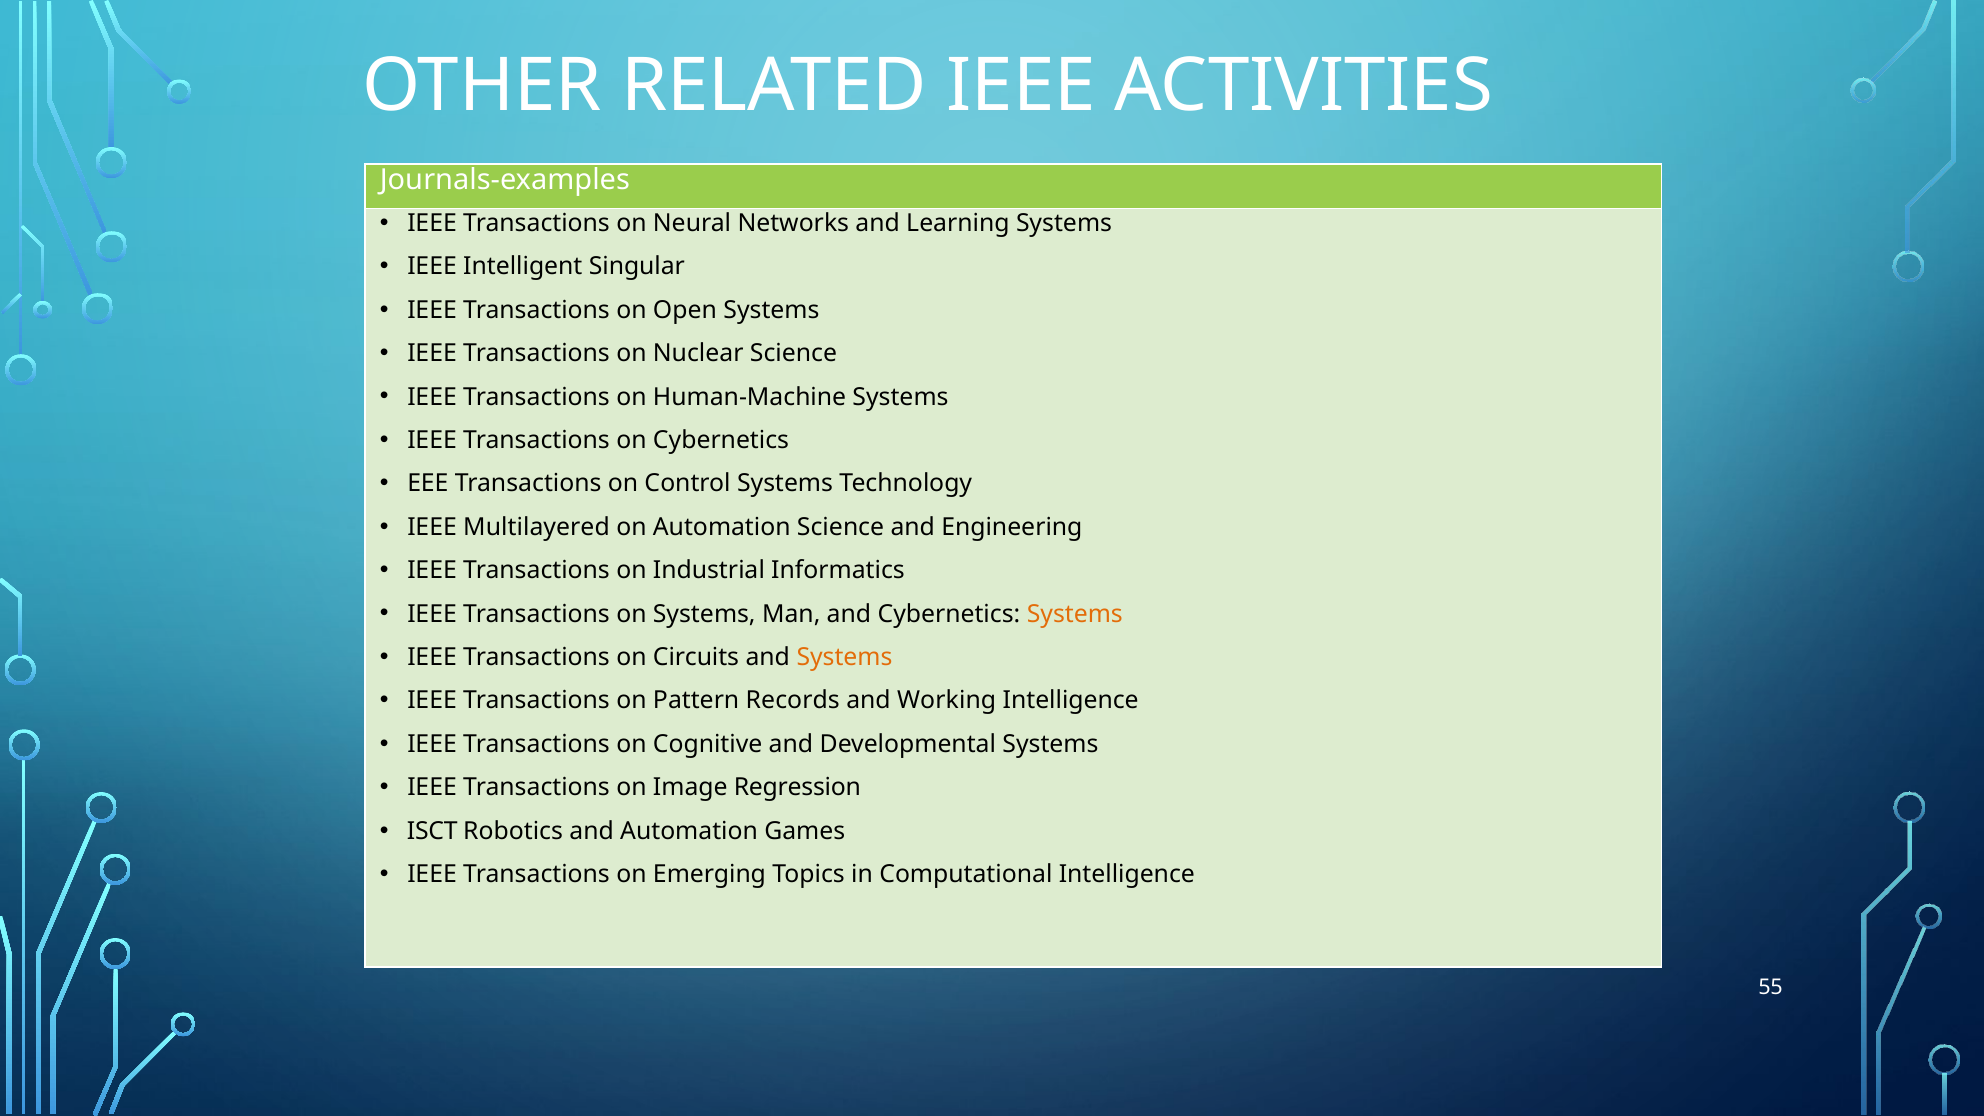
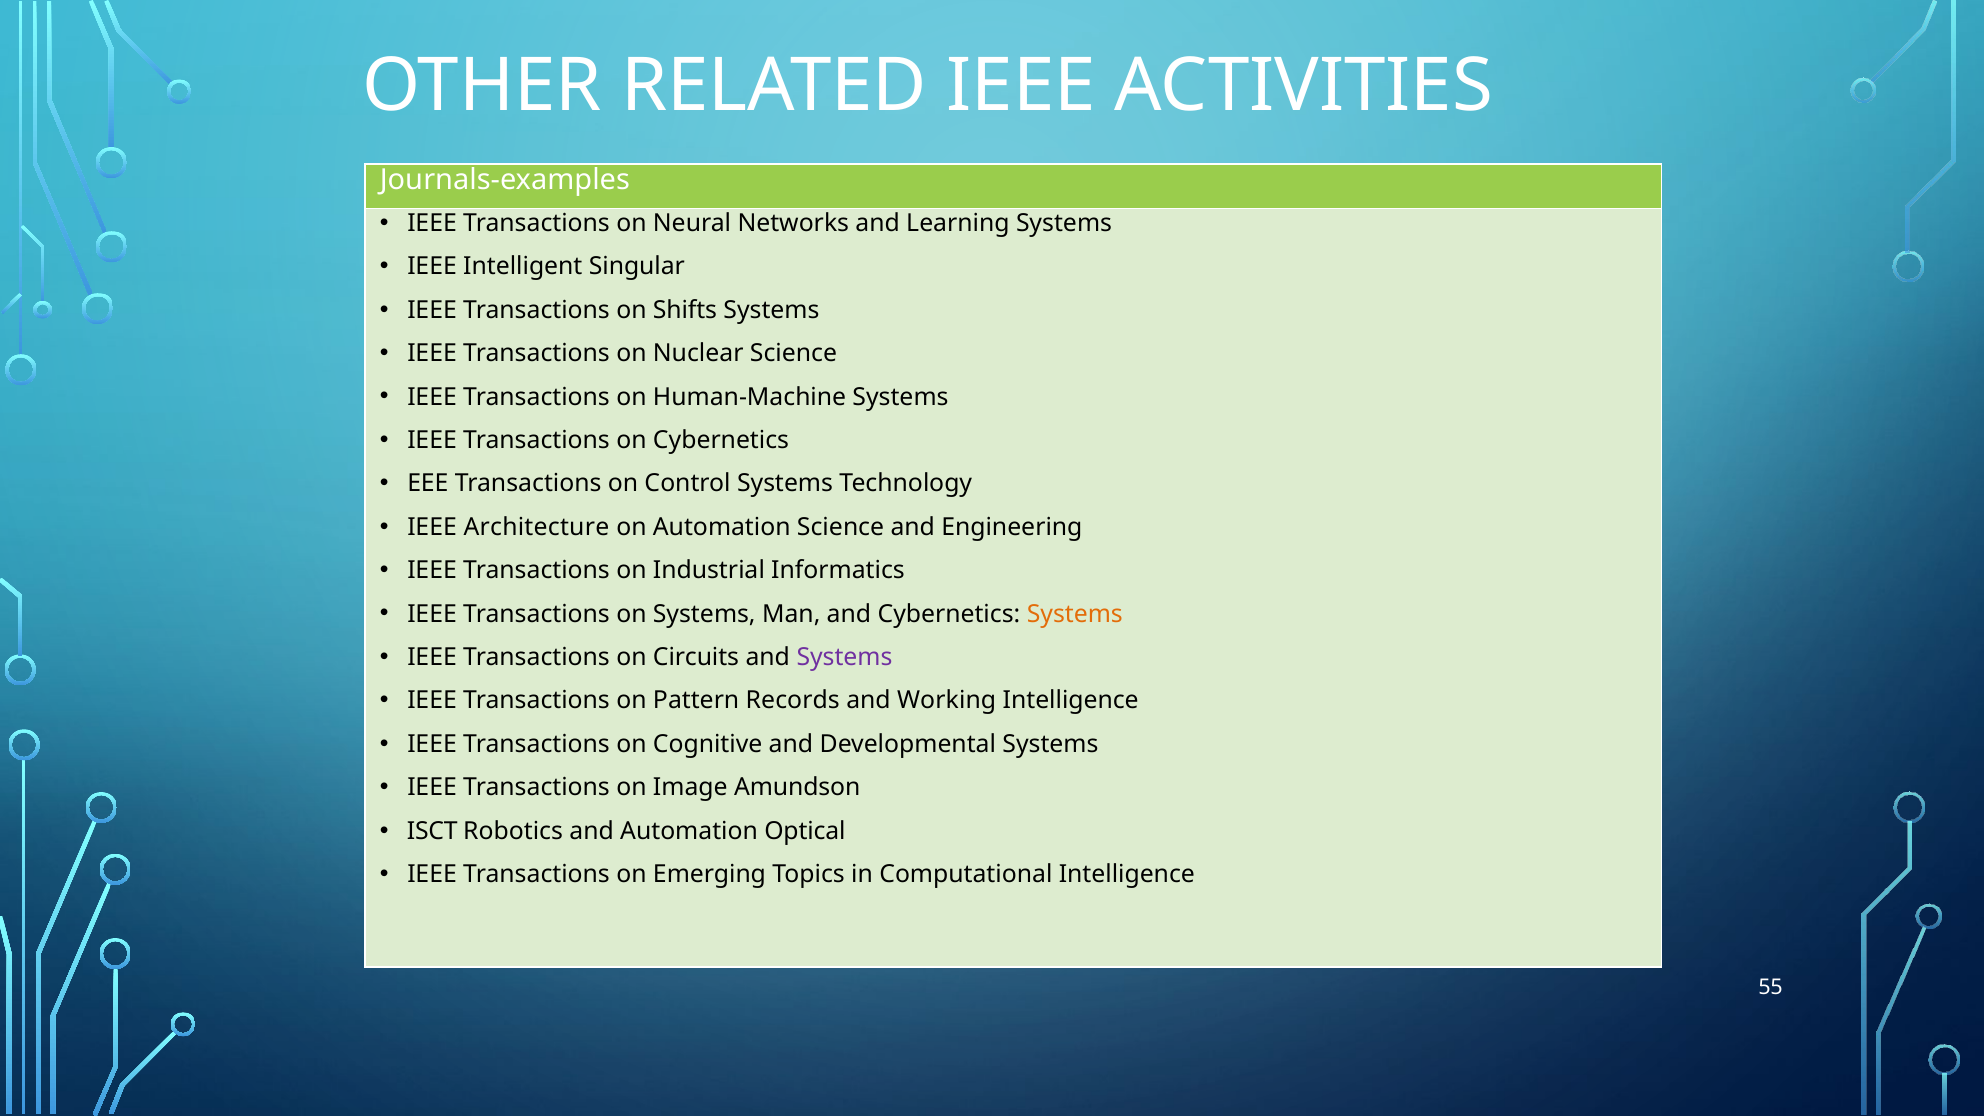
Open: Open -> Shifts
Multilayered: Multilayered -> Architecture
Systems at (844, 657) colour: orange -> purple
Regression: Regression -> Amundson
Games: Games -> Optical
